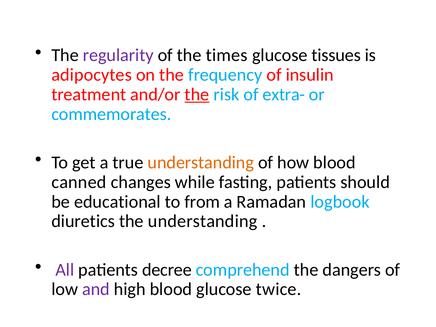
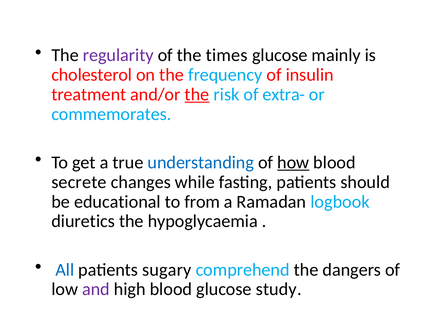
tissues: tissues -> mainly
adipocytes: adipocytes -> cholesterol
understanding at (201, 162) colour: orange -> blue
how underline: none -> present
canned: canned -> secrete
the understanding: understanding -> hypoglycaemia
All colour: purple -> blue
decree: decree -> sugary
twice: twice -> study
